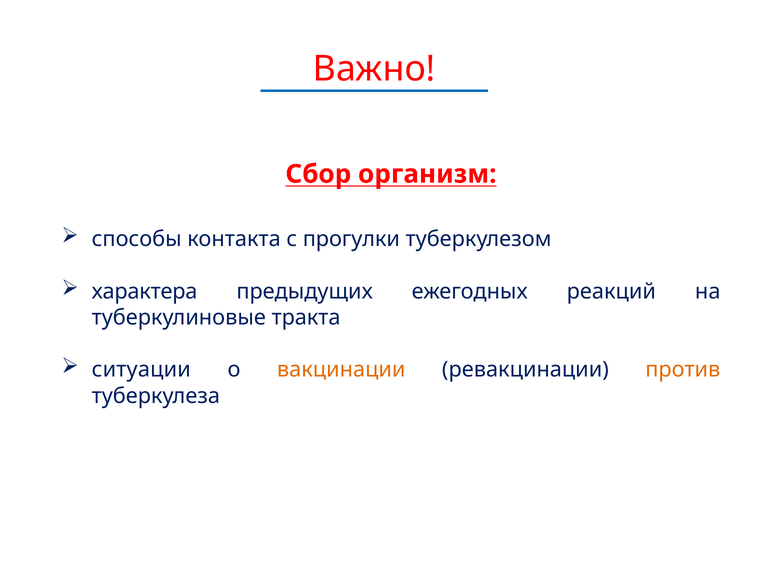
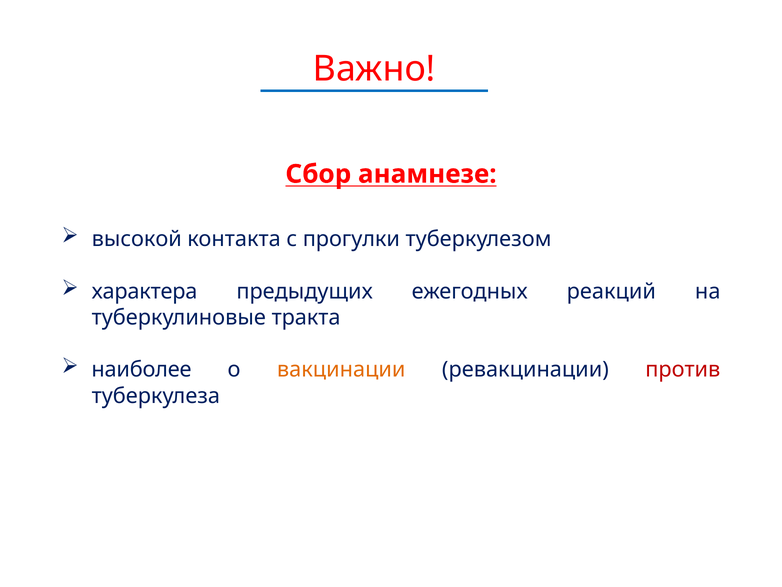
организм: организм -> анамнезе
способы: способы -> высокой
ситуации: ситуации -> наиболее
против colour: orange -> red
